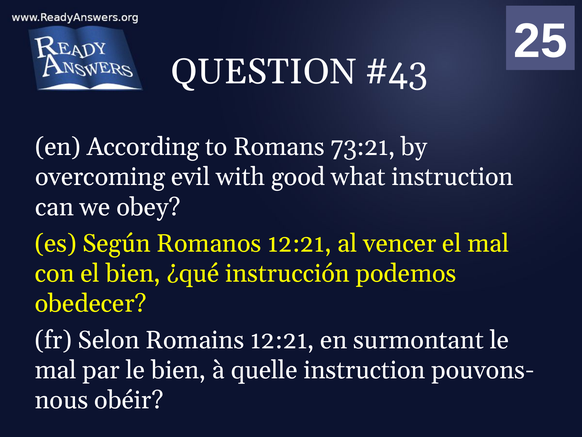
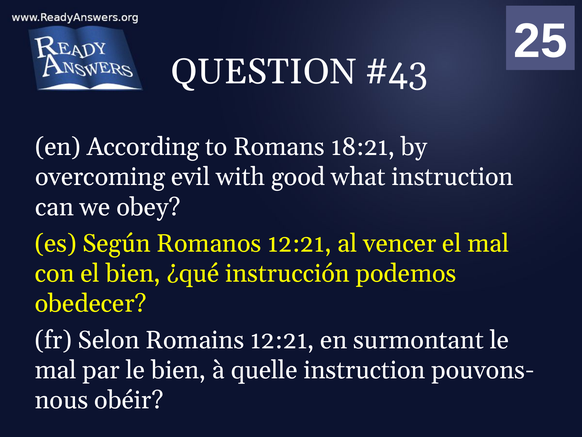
73:21: 73:21 -> 18:21
